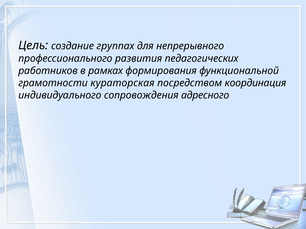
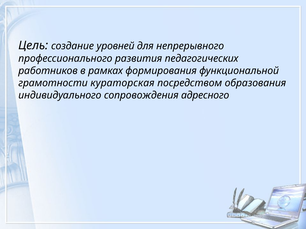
группах: группах -> уровней
координация: координация -> образования
